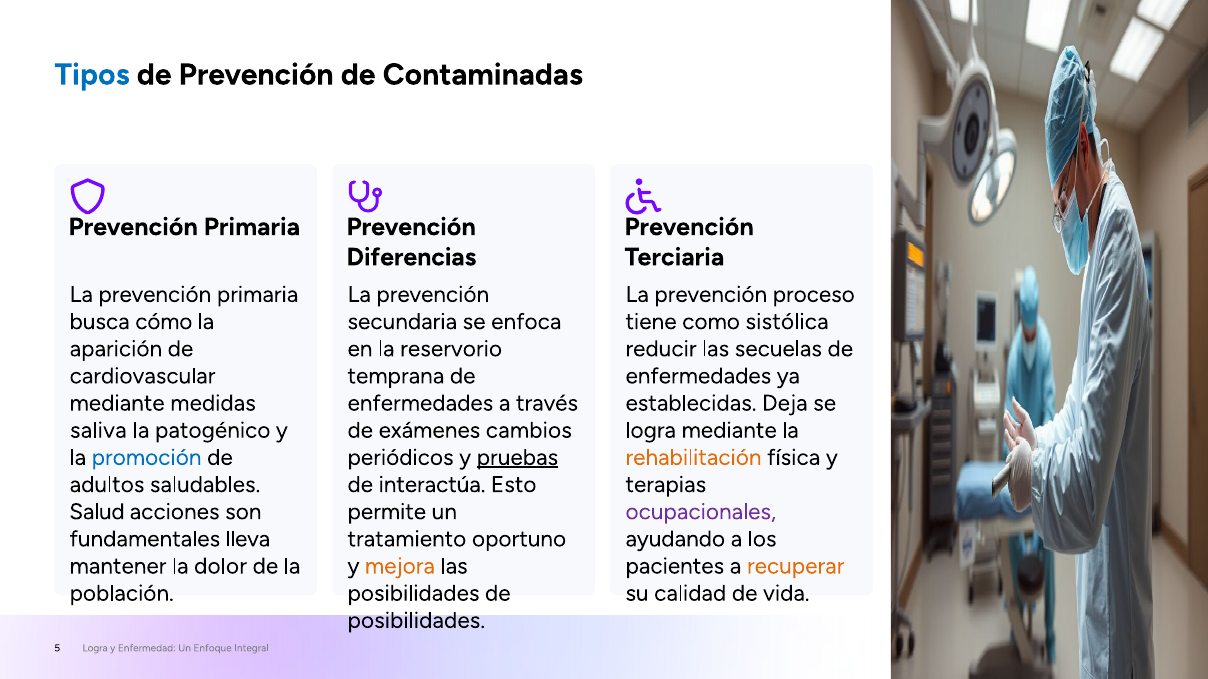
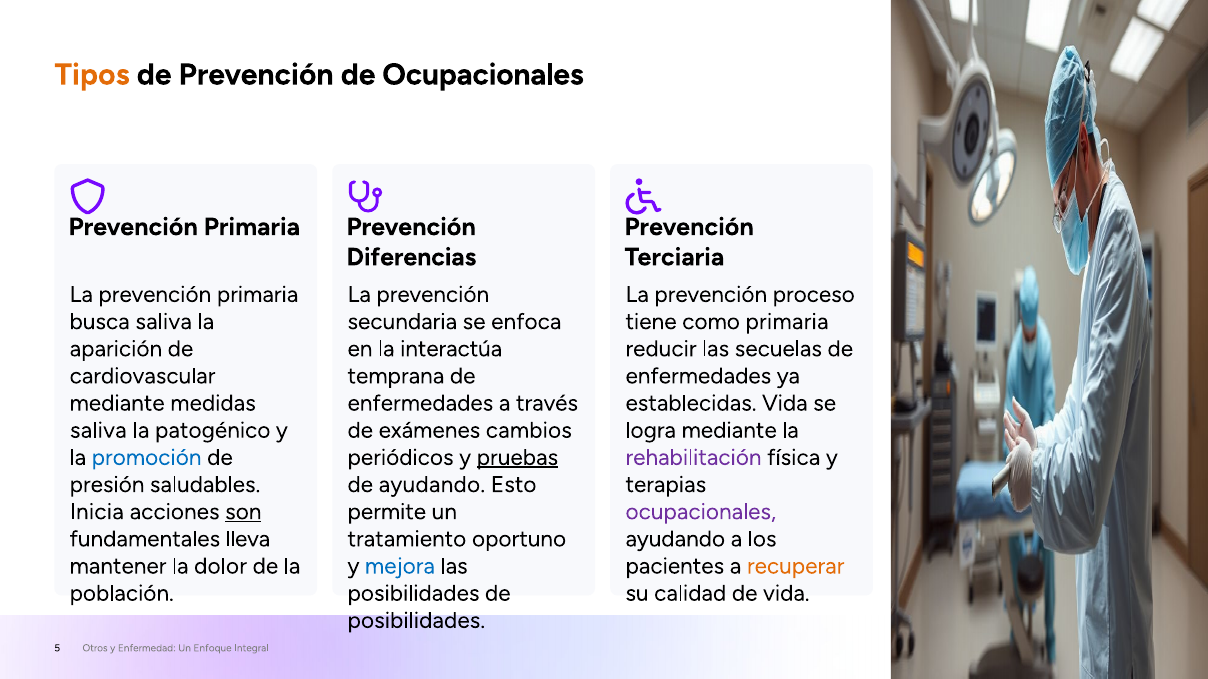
Tipos colour: blue -> orange
de Contaminadas: Contaminadas -> Ocupacionales
busca cómo: cómo -> saliva
como sistólica: sistólica -> primaria
reservorio: reservorio -> interactúa
establecidas Deja: Deja -> Vida
rehabilitación colour: orange -> purple
adultos: adultos -> presión
de interactúa: interactúa -> ayudando
Salud: Salud -> Inicia
son underline: none -> present
mejora colour: orange -> blue
Logra at (95, 648): Logra -> Otros
